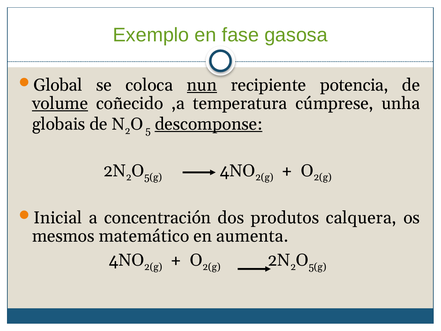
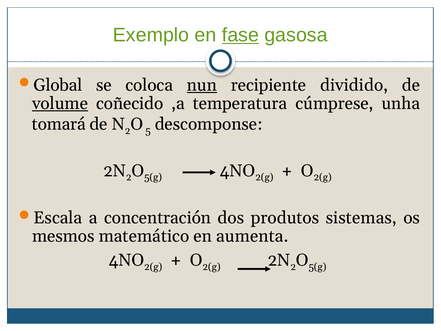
fase underline: none -> present
potencia: potencia -> dividido
globais: globais -> tomará
descomponse underline: present -> none
Inicial: Inicial -> Escala
calquera: calquera -> sistemas
